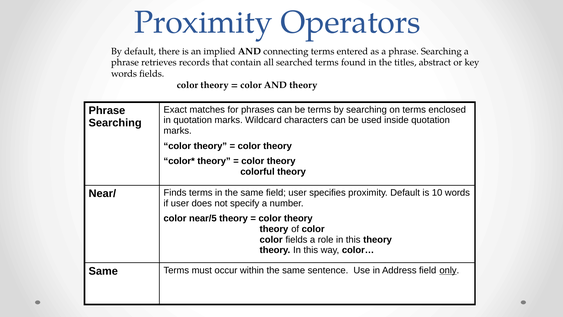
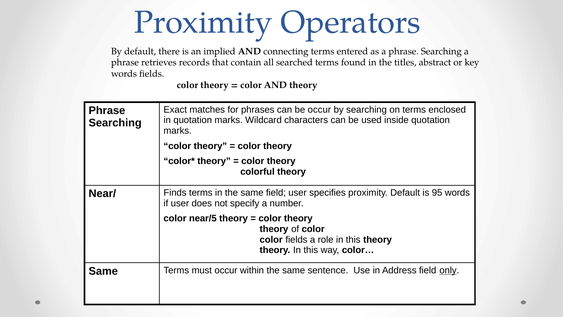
be terms: terms -> occur
10: 10 -> 95
